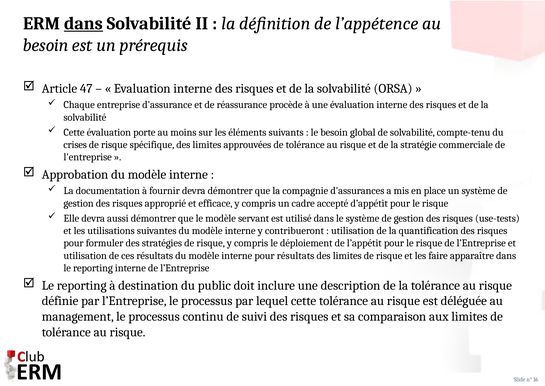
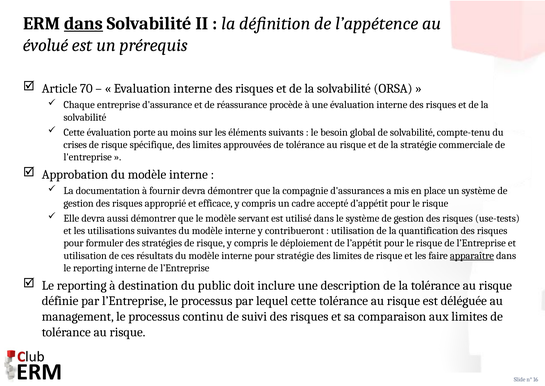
besoin at (46, 45): besoin -> évolué
47: 47 -> 70
pour résultats: résultats -> stratégie
apparaître underline: none -> present
